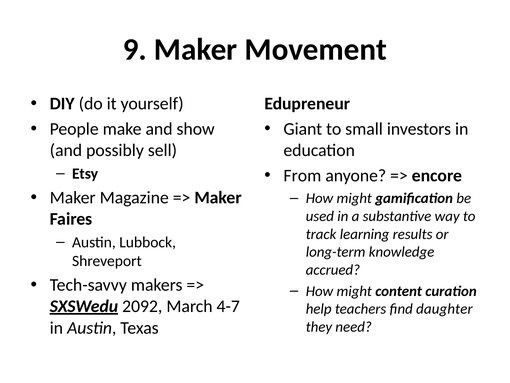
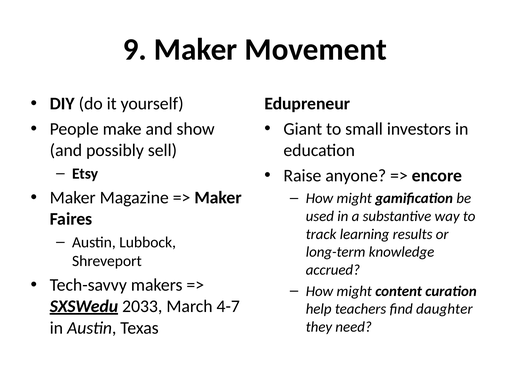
From: From -> Raise
2092: 2092 -> 2033
